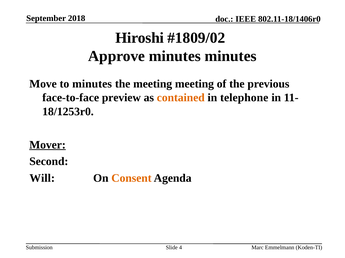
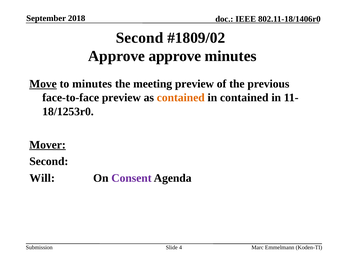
Hiroshi at (140, 38): Hiroshi -> Second
Approve minutes: minutes -> approve
Move underline: none -> present
meeting meeting: meeting -> preview
in telephone: telephone -> contained
Consent colour: orange -> purple
